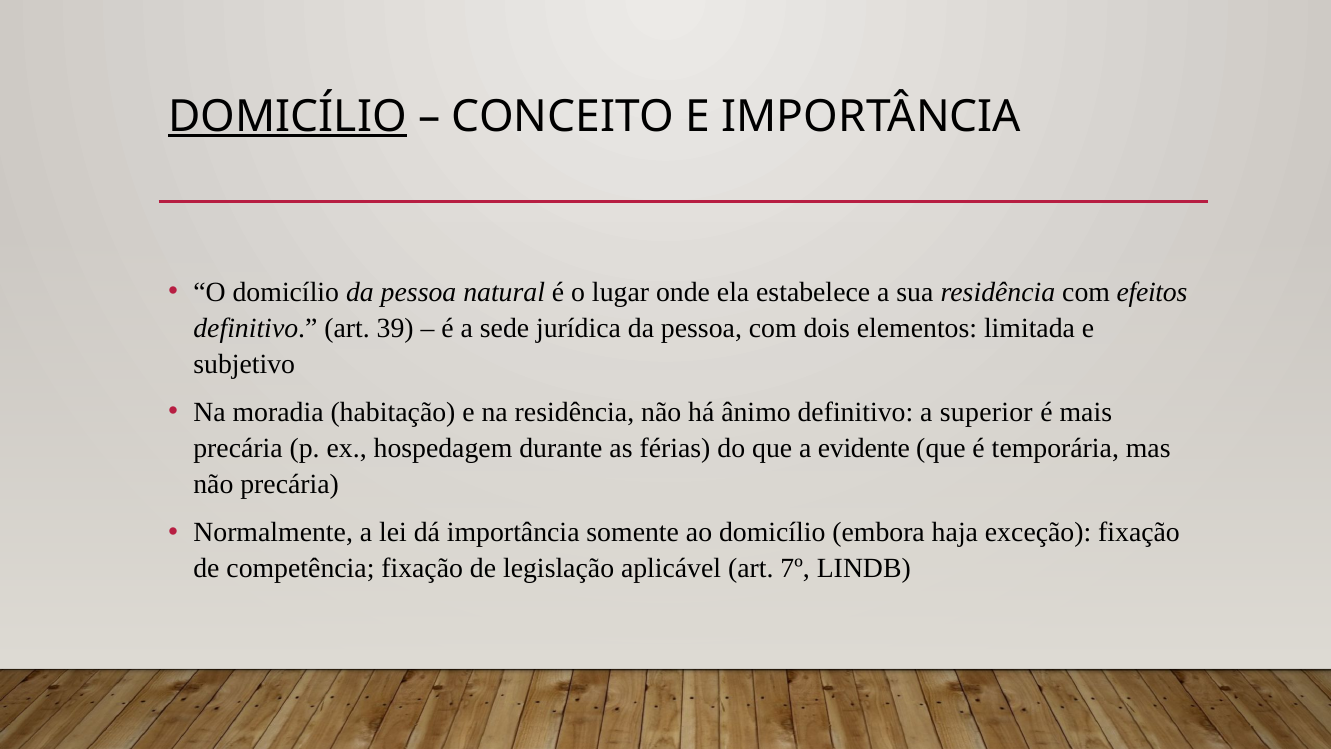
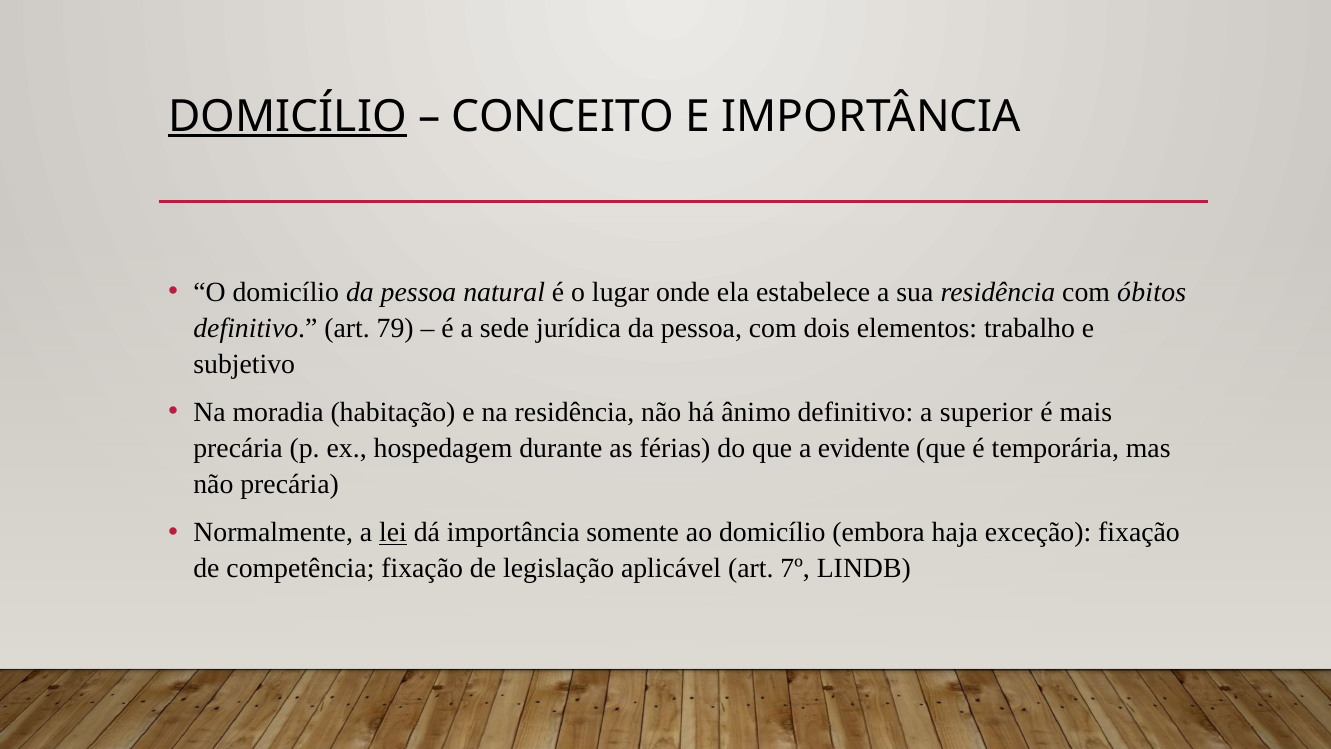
efeitos: efeitos -> óbitos
39: 39 -> 79
limitada: limitada -> trabalho
lei underline: none -> present
